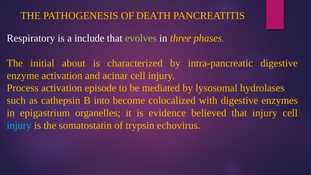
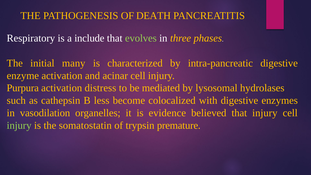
about: about -> many
Process: Process -> Purpura
episode: episode -> distress
into: into -> less
epigastrium: epigastrium -> vasodilation
injury at (19, 125) colour: light blue -> light green
echovirus: echovirus -> premature
